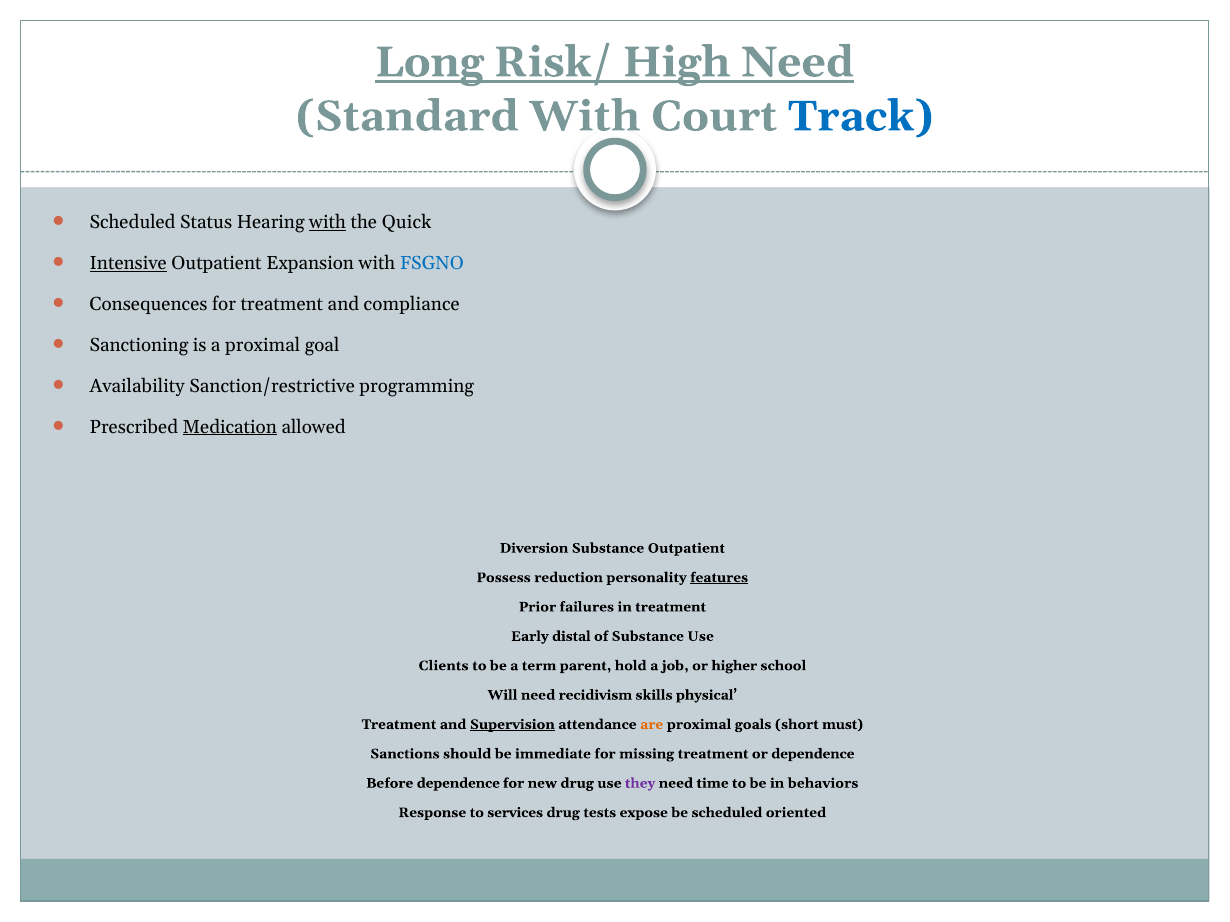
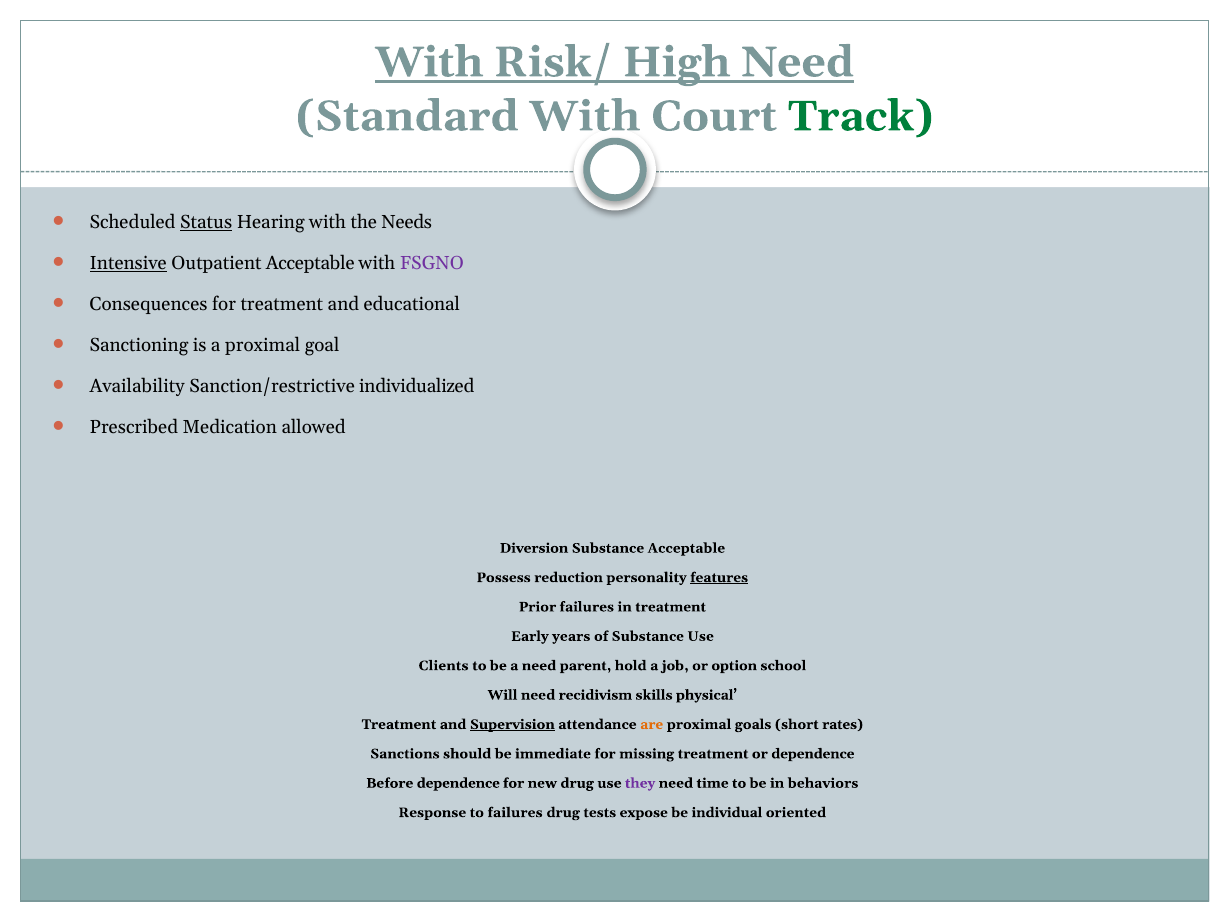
Long at (429, 62): Long -> With
Track colour: blue -> green
Status underline: none -> present
with at (328, 223) underline: present -> none
Quick: Quick -> Needs
Outpatient Expansion: Expansion -> Acceptable
FSGNO colour: blue -> purple
compliance: compliance -> educational
programming: programming -> individualized
Medication underline: present -> none
Substance Outpatient: Outpatient -> Acceptable
distal: distal -> years
a term: term -> need
higher: higher -> option
must: must -> rates
to services: services -> failures
be scheduled: scheduled -> individual
